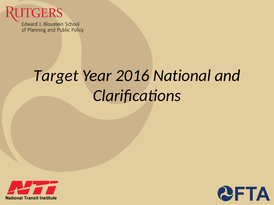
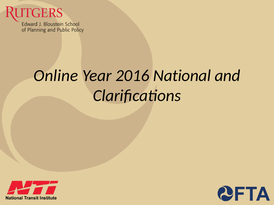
Target: Target -> Online
